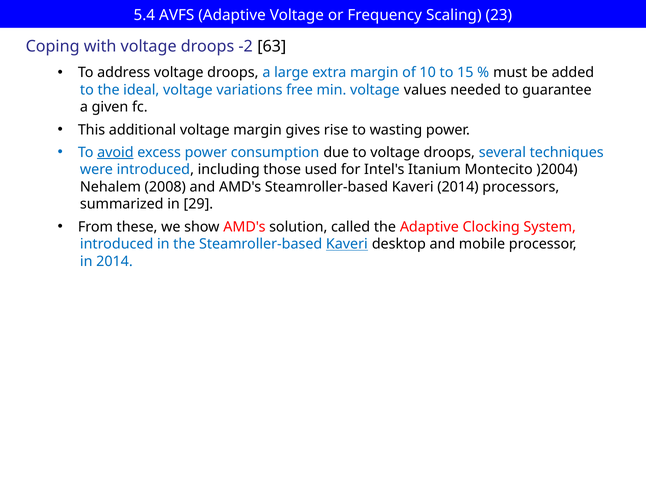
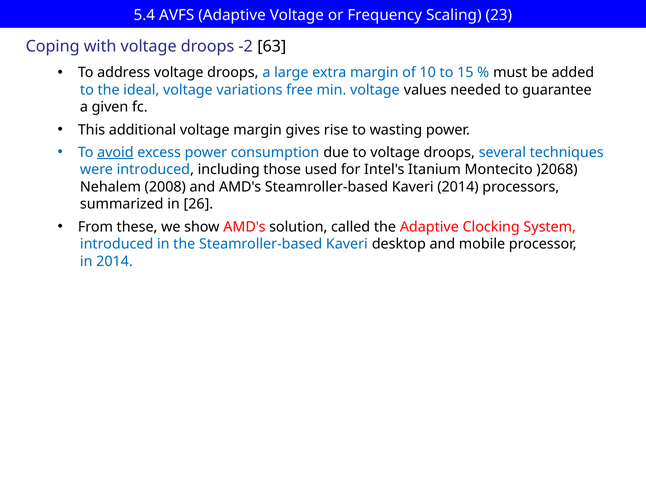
)2004: )2004 -> )2068
29: 29 -> 26
Kaveri at (347, 244) underline: present -> none
